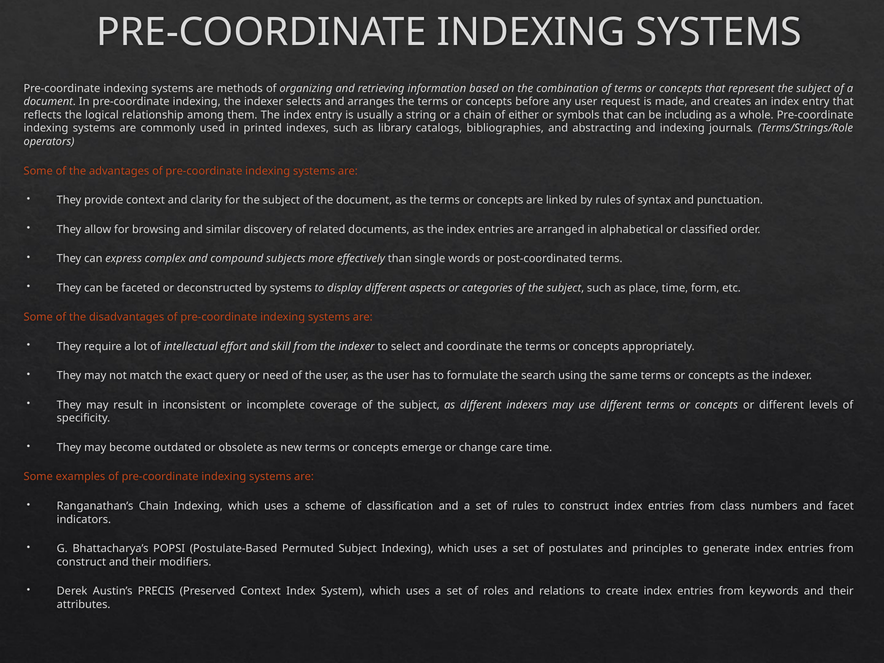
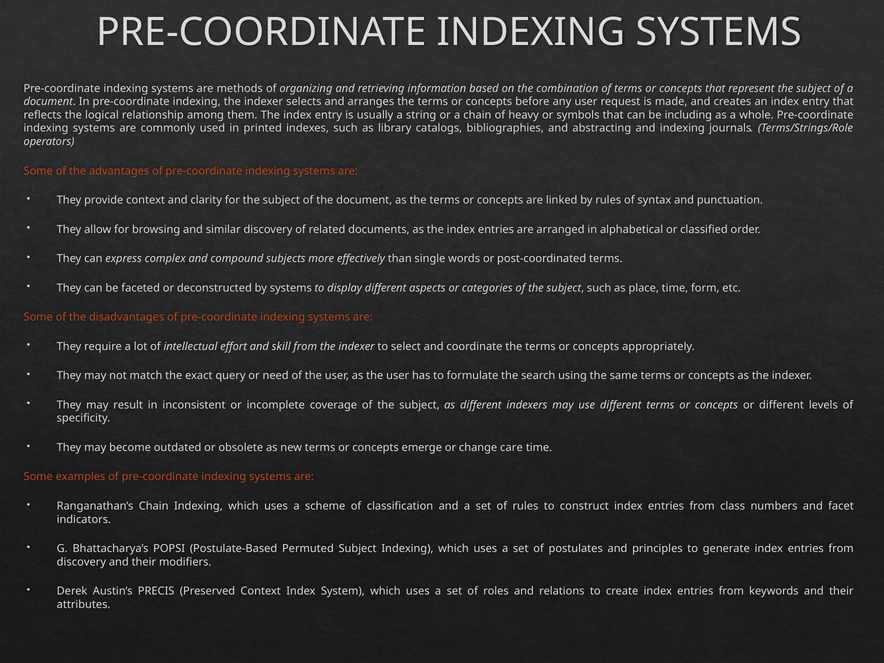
either: either -> heavy
construct at (81, 562): construct -> discovery
